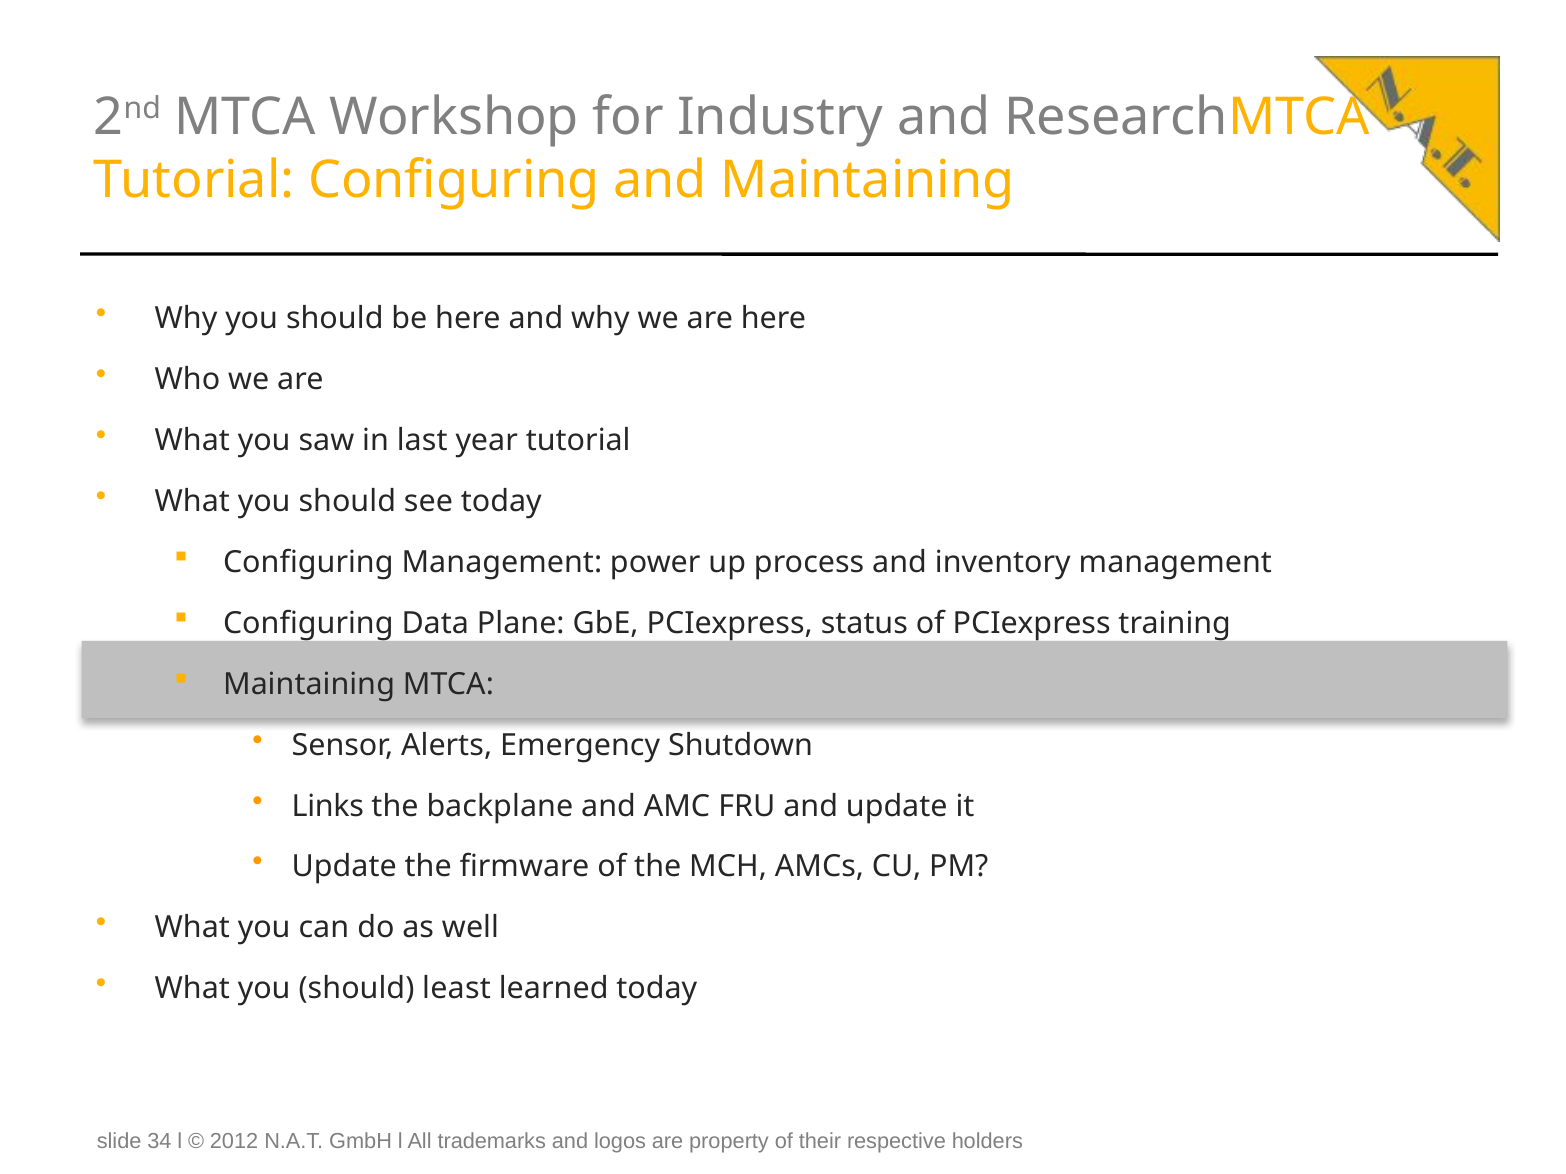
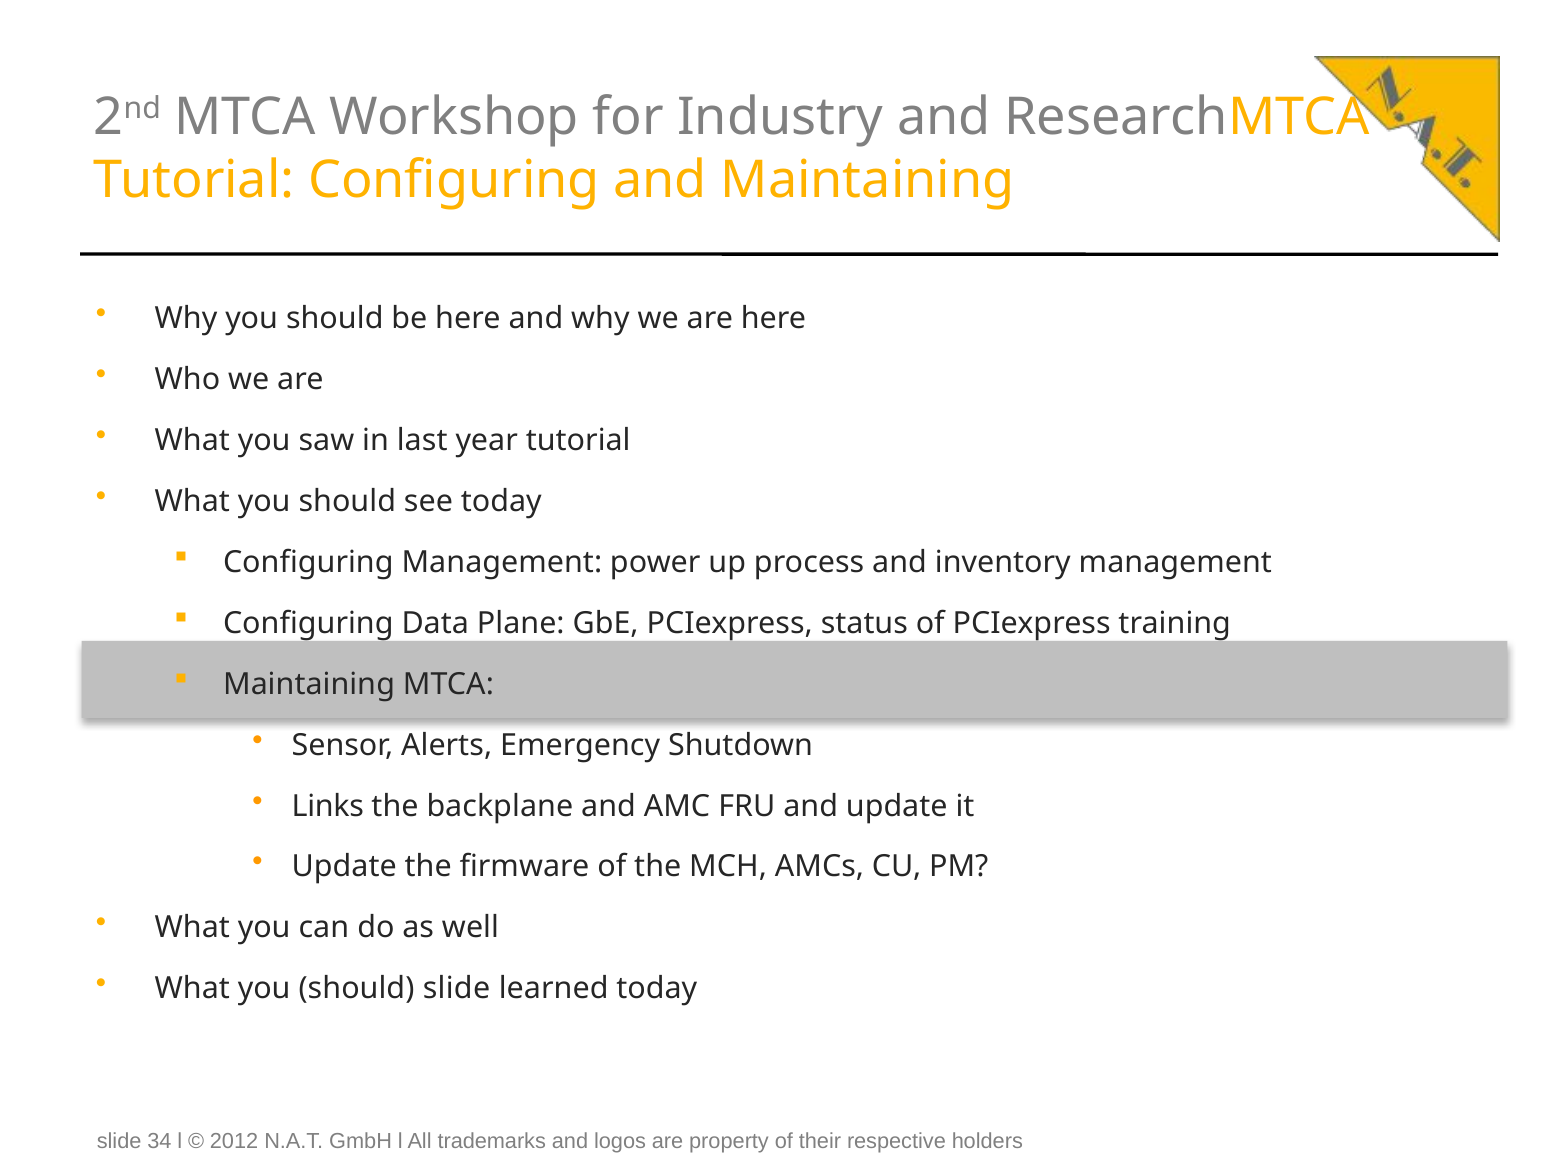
should least: least -> slide
